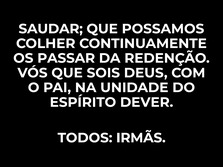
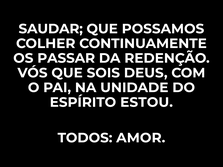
DEVER: DEVER -> ESTOU
IRMÃS: IRMÃS -> AMOR
